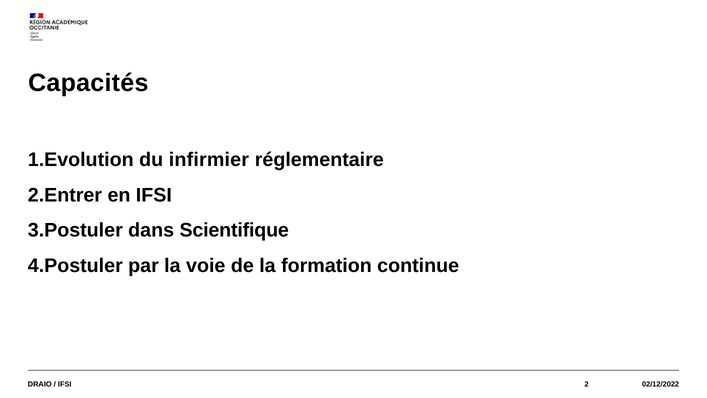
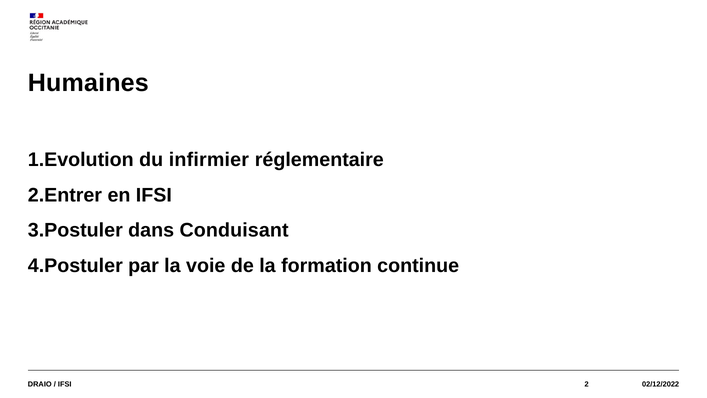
Capacités: Capacités -> Humaines
Scientifique: Scientifique -> Conduisant
